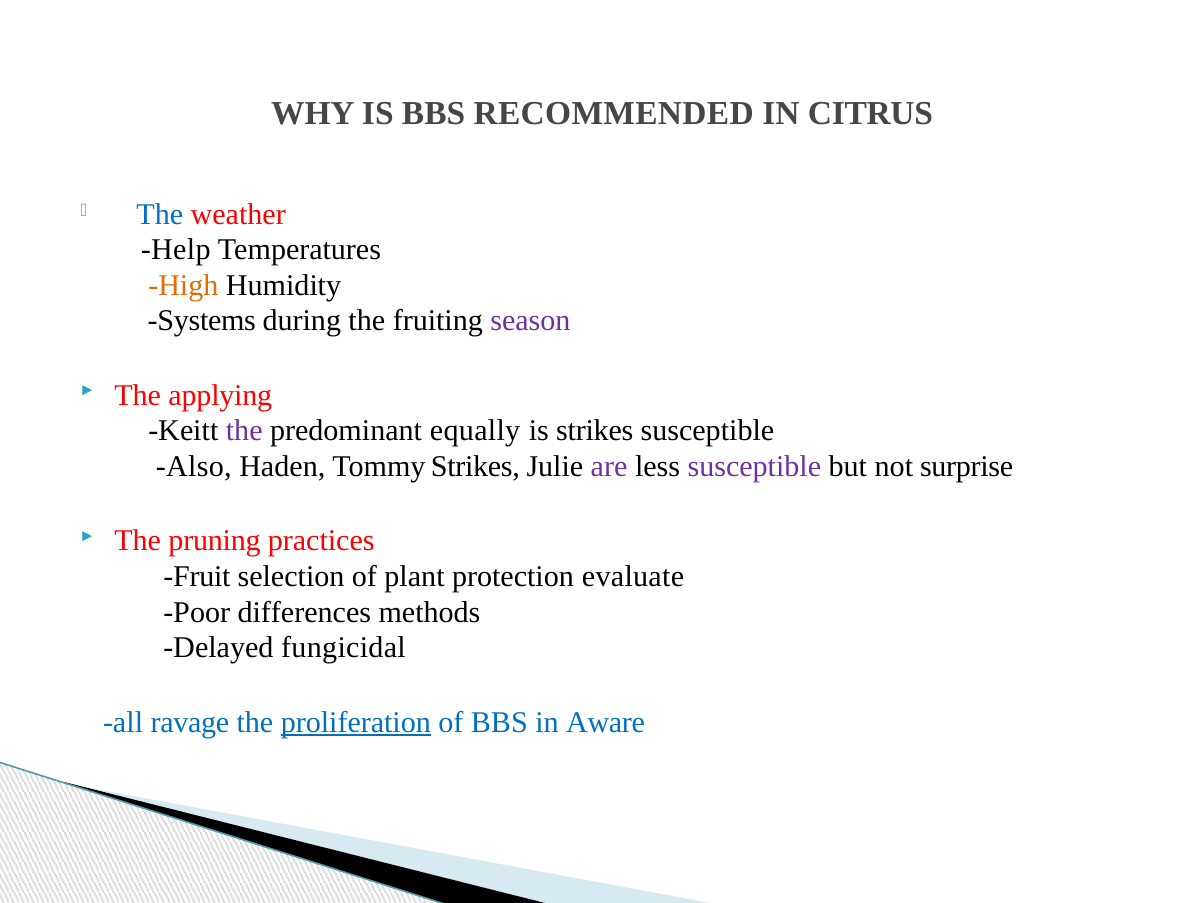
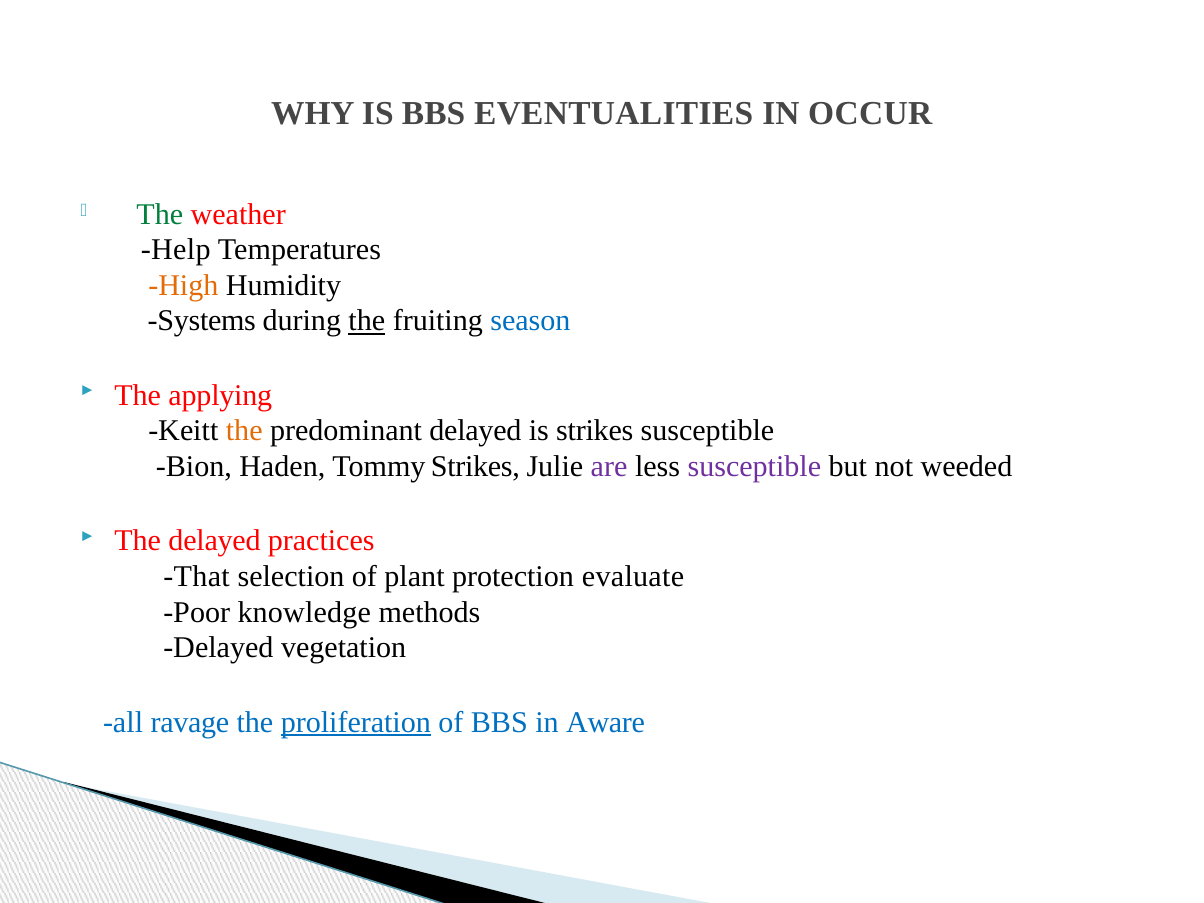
RECOMMENDED: RECOMMENDED -> EVENTUALITIES
CITRUS: CITRUS -> OCCUR
The at (160, 214) colour: blue -> green
the at (367, 321) underline: none -> present
season colour: purple -> blue
the at (244, 431) colour: purple -> orange
predominant equally: equally -> delayed
Also: Also -> Bion
surprise: surprise -> weeded
The pruning: pruning -> delayed
Fruit: Fruit -> That
differences: differences -> knowledge
fungicidal: fungicidal -> vegetation
